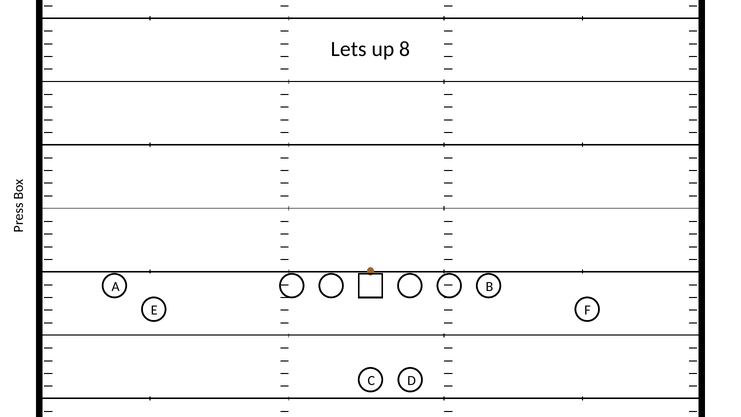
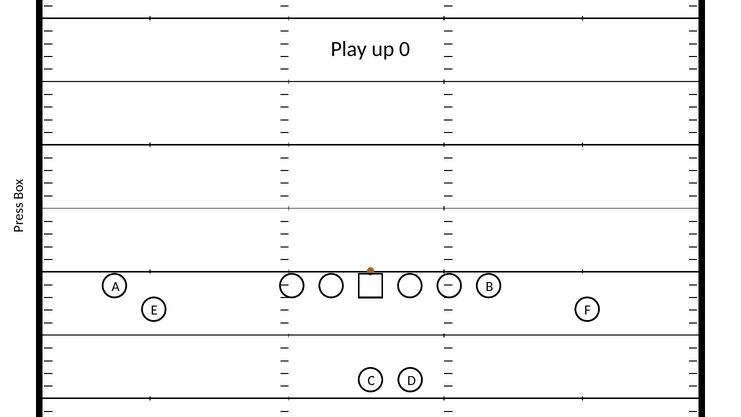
Lets: Lets -> Play
8: 8 -> 0
